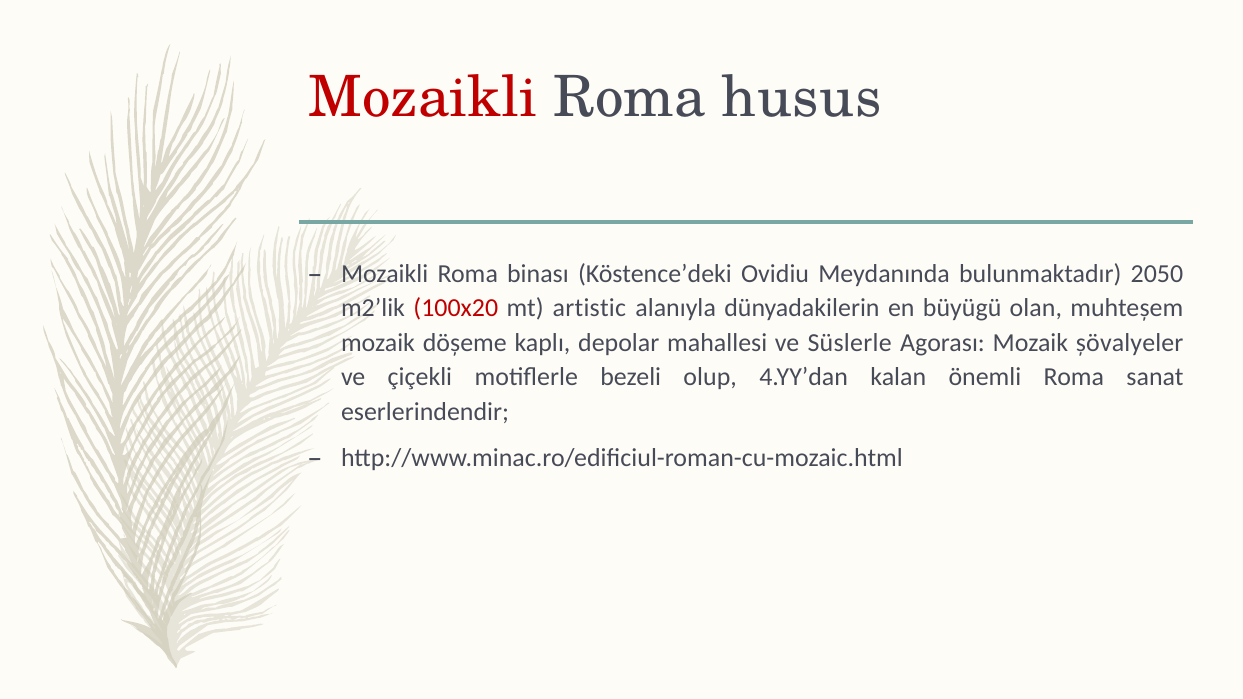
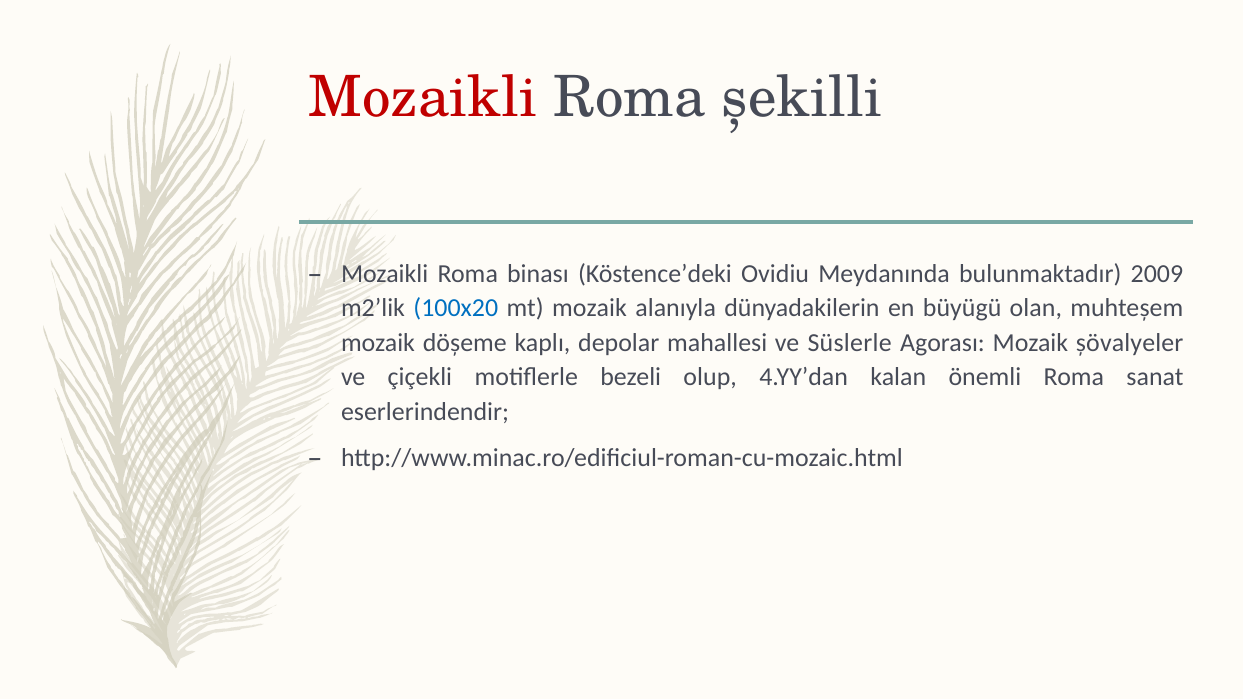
husus: husus -> șekilli
2050: 2050 -> 2009
100x20 colour: red -> blue
mt artistic: artistic -> mozaik
